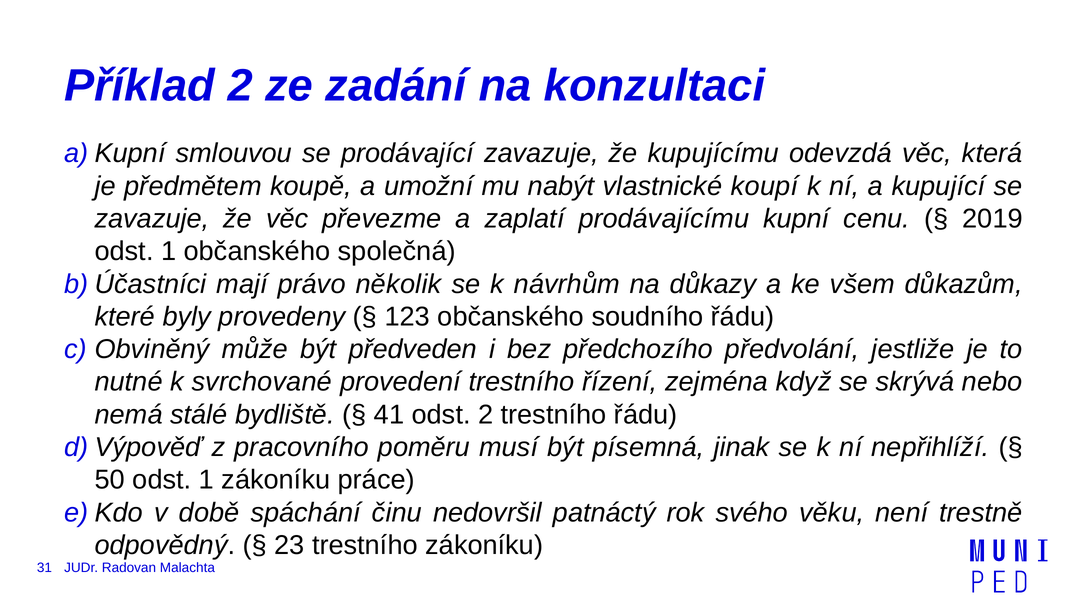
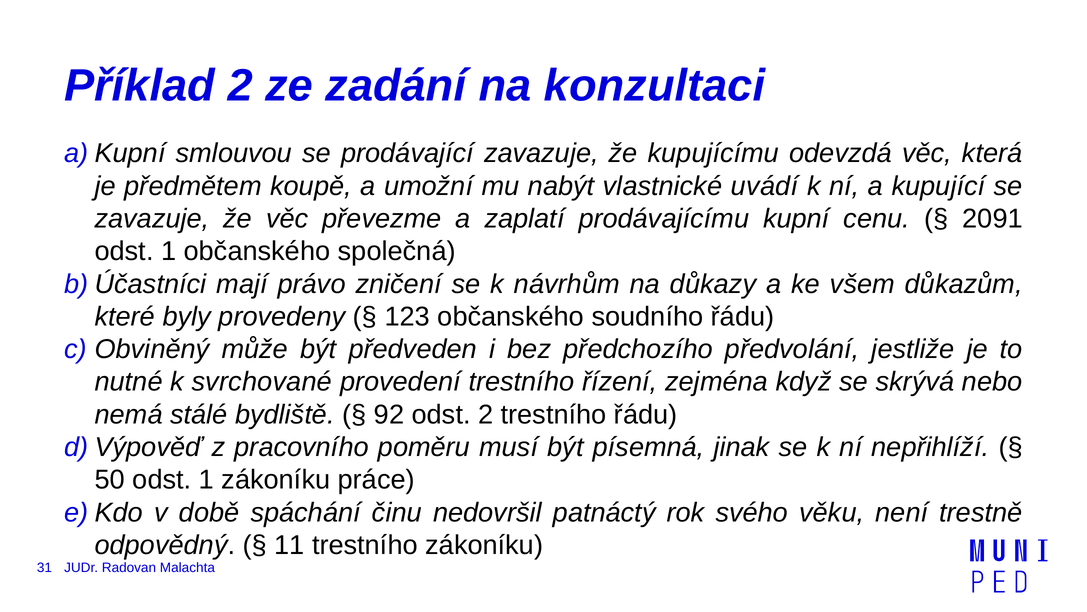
koupí: koupí -> uvádí
2019: 2019 -> 2091
několik: několik -> zničení
41: 41 -> 92
23: 23 -> 11
